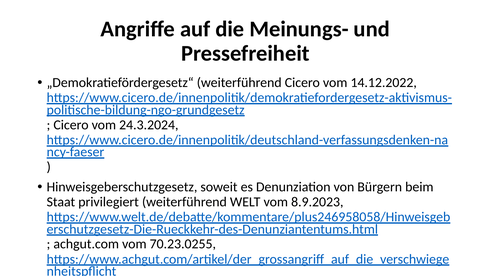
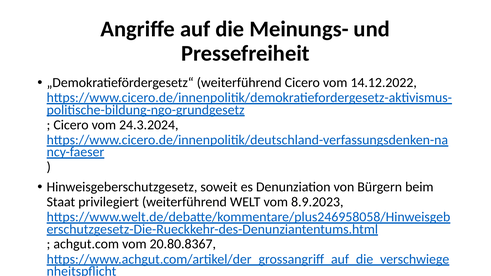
70.23.0255: 70.23.0255 -> 20.80.8367
